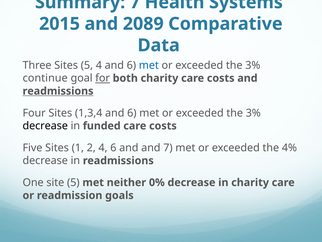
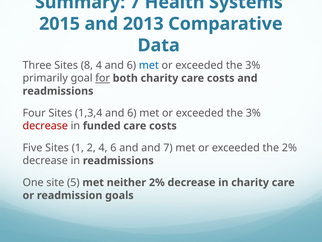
2089: 2089 -> 2013
Sites 5: 5 -> 8
continue: continue -> primarily
readmissions at (58, 91) underline: present -> none
decrease at (45, 126) colour: black -> red
the 4%: 4% -> 2%
neither 0%: 0% -> 2%
